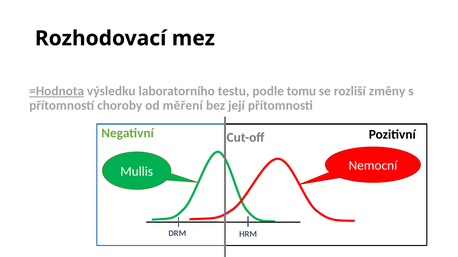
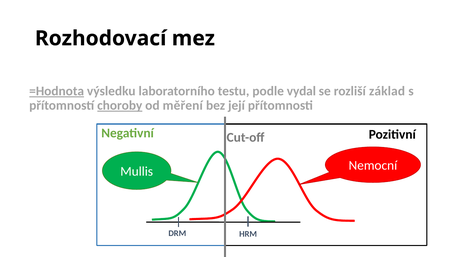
tomu: tomu -> vydal
změny: změny -> základ
choroby underline: none -> present
